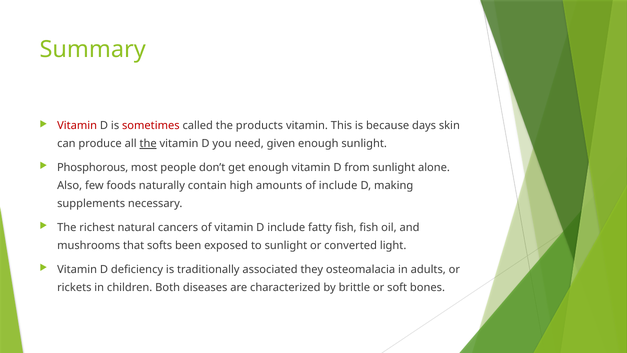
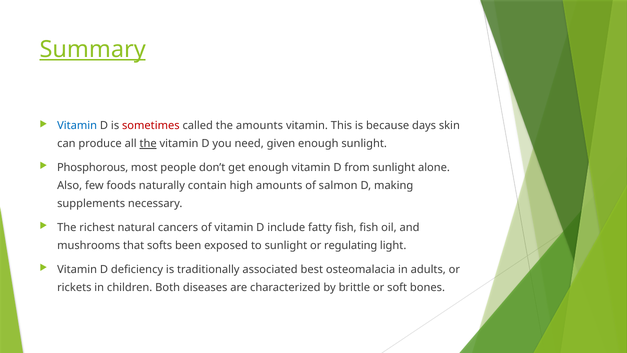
Summary underline: none -> present
Vitamin at (77, 126) colour: red -> blue
the products: products -> amounts
of include: include -> salmon
converted: converted -> regulating
they: they -> best
